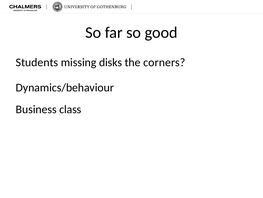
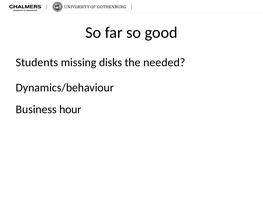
corners: corners -> needed
class: class -> hour
